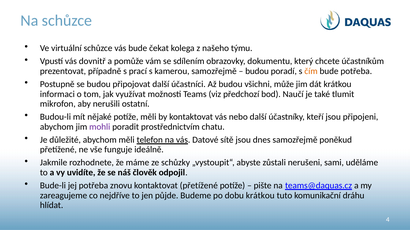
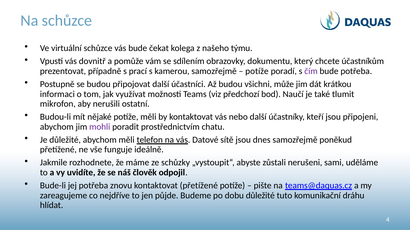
budou at (257, 71): budou -> potíže
čím colour: orange -> purple
dobu krátkou: krátkou -> důležité
